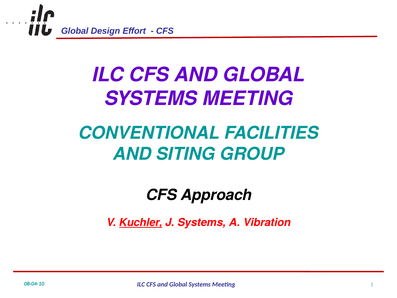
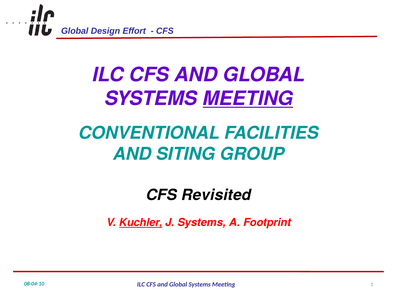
MEETING at (248, 99) underline: none -> present
Approach: Approach -> Revisited
Vibration: Vibration -> Footprint
